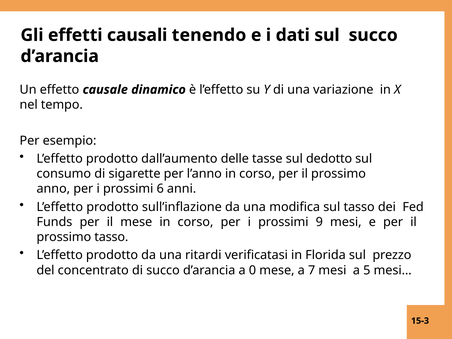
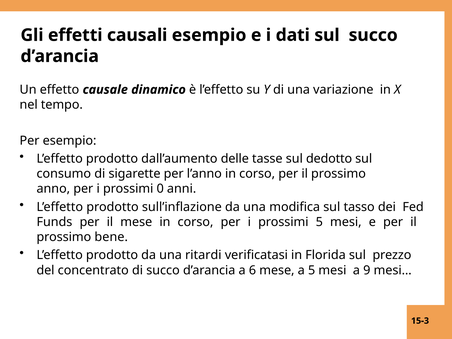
causali tenendo: tenendo -> esempio
6: 6 -> 0
prossimi 9: 9 -> 5
prossimo tasso: tasso -> bene
0: 0 -> 6
a 7: 7 -> 5
5: 5 -> 9
